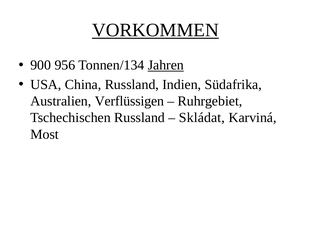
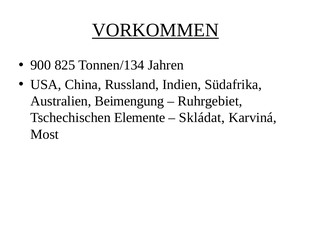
956: 956 -> 825
Jahren underline: present -> none
Verflüssigen: Verflüssigen -> Beimengung
Tschechischen Russland: Russland -> Elemente
